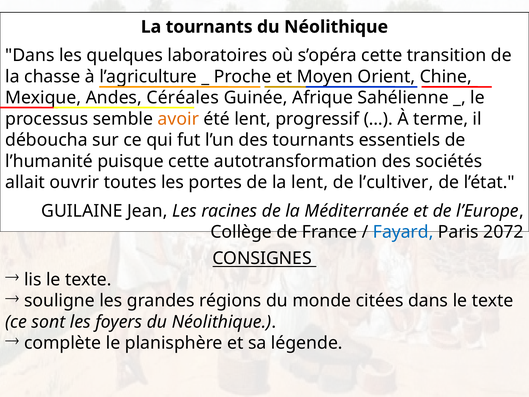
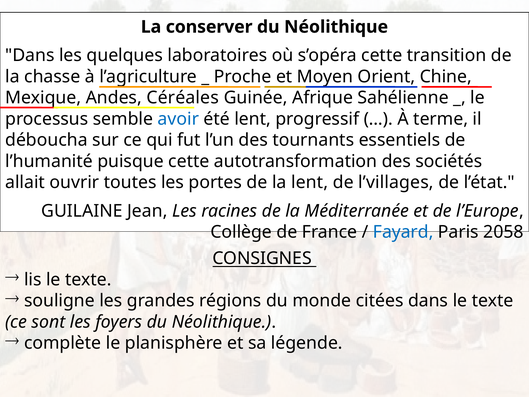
La tournants: tournants -> conserver
avoir colour: orange -> blue
l’cultiver: l’cultiver -> l’villages
2072: 2072 -> 2058
